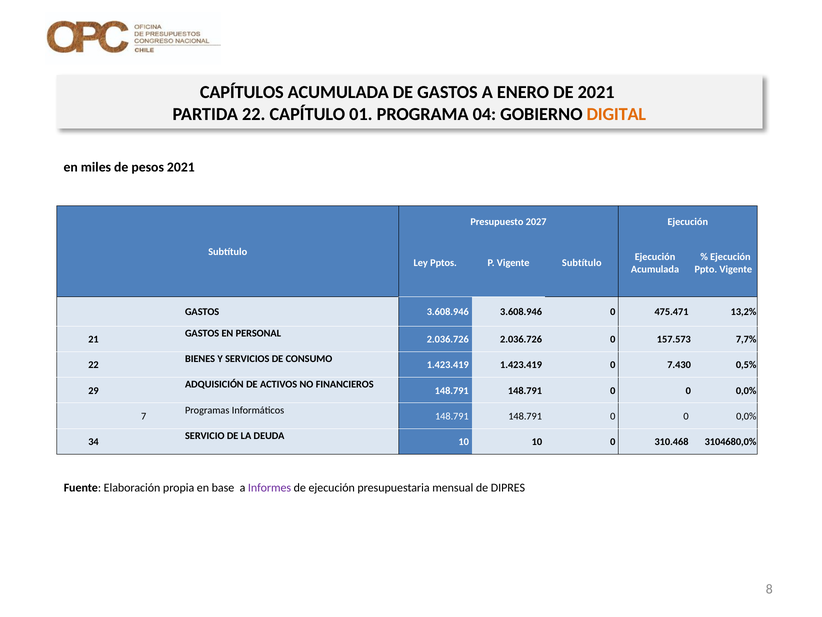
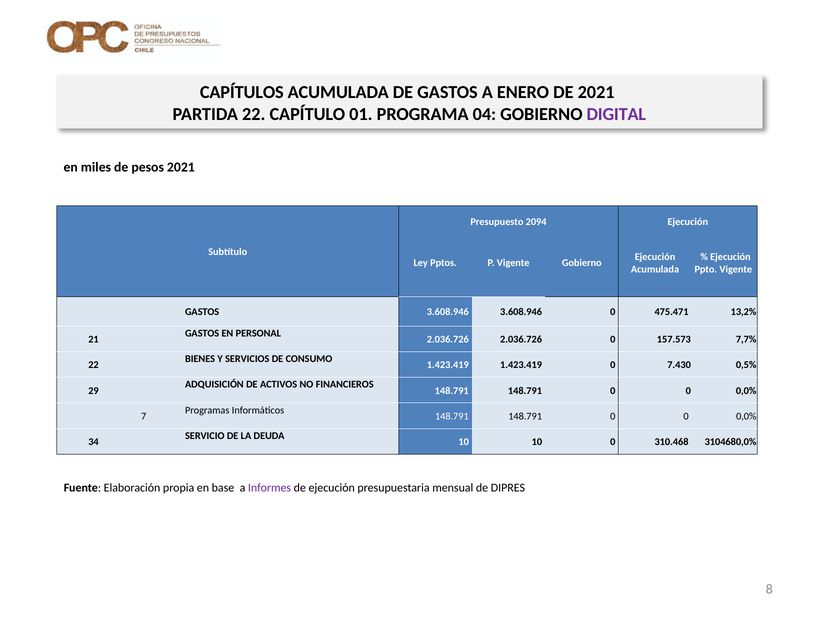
DIGITAL colour: orange -> purple
2027: 2027 -> 2094
Vigente Subtítulo: Subtítulo -> Gobierno
